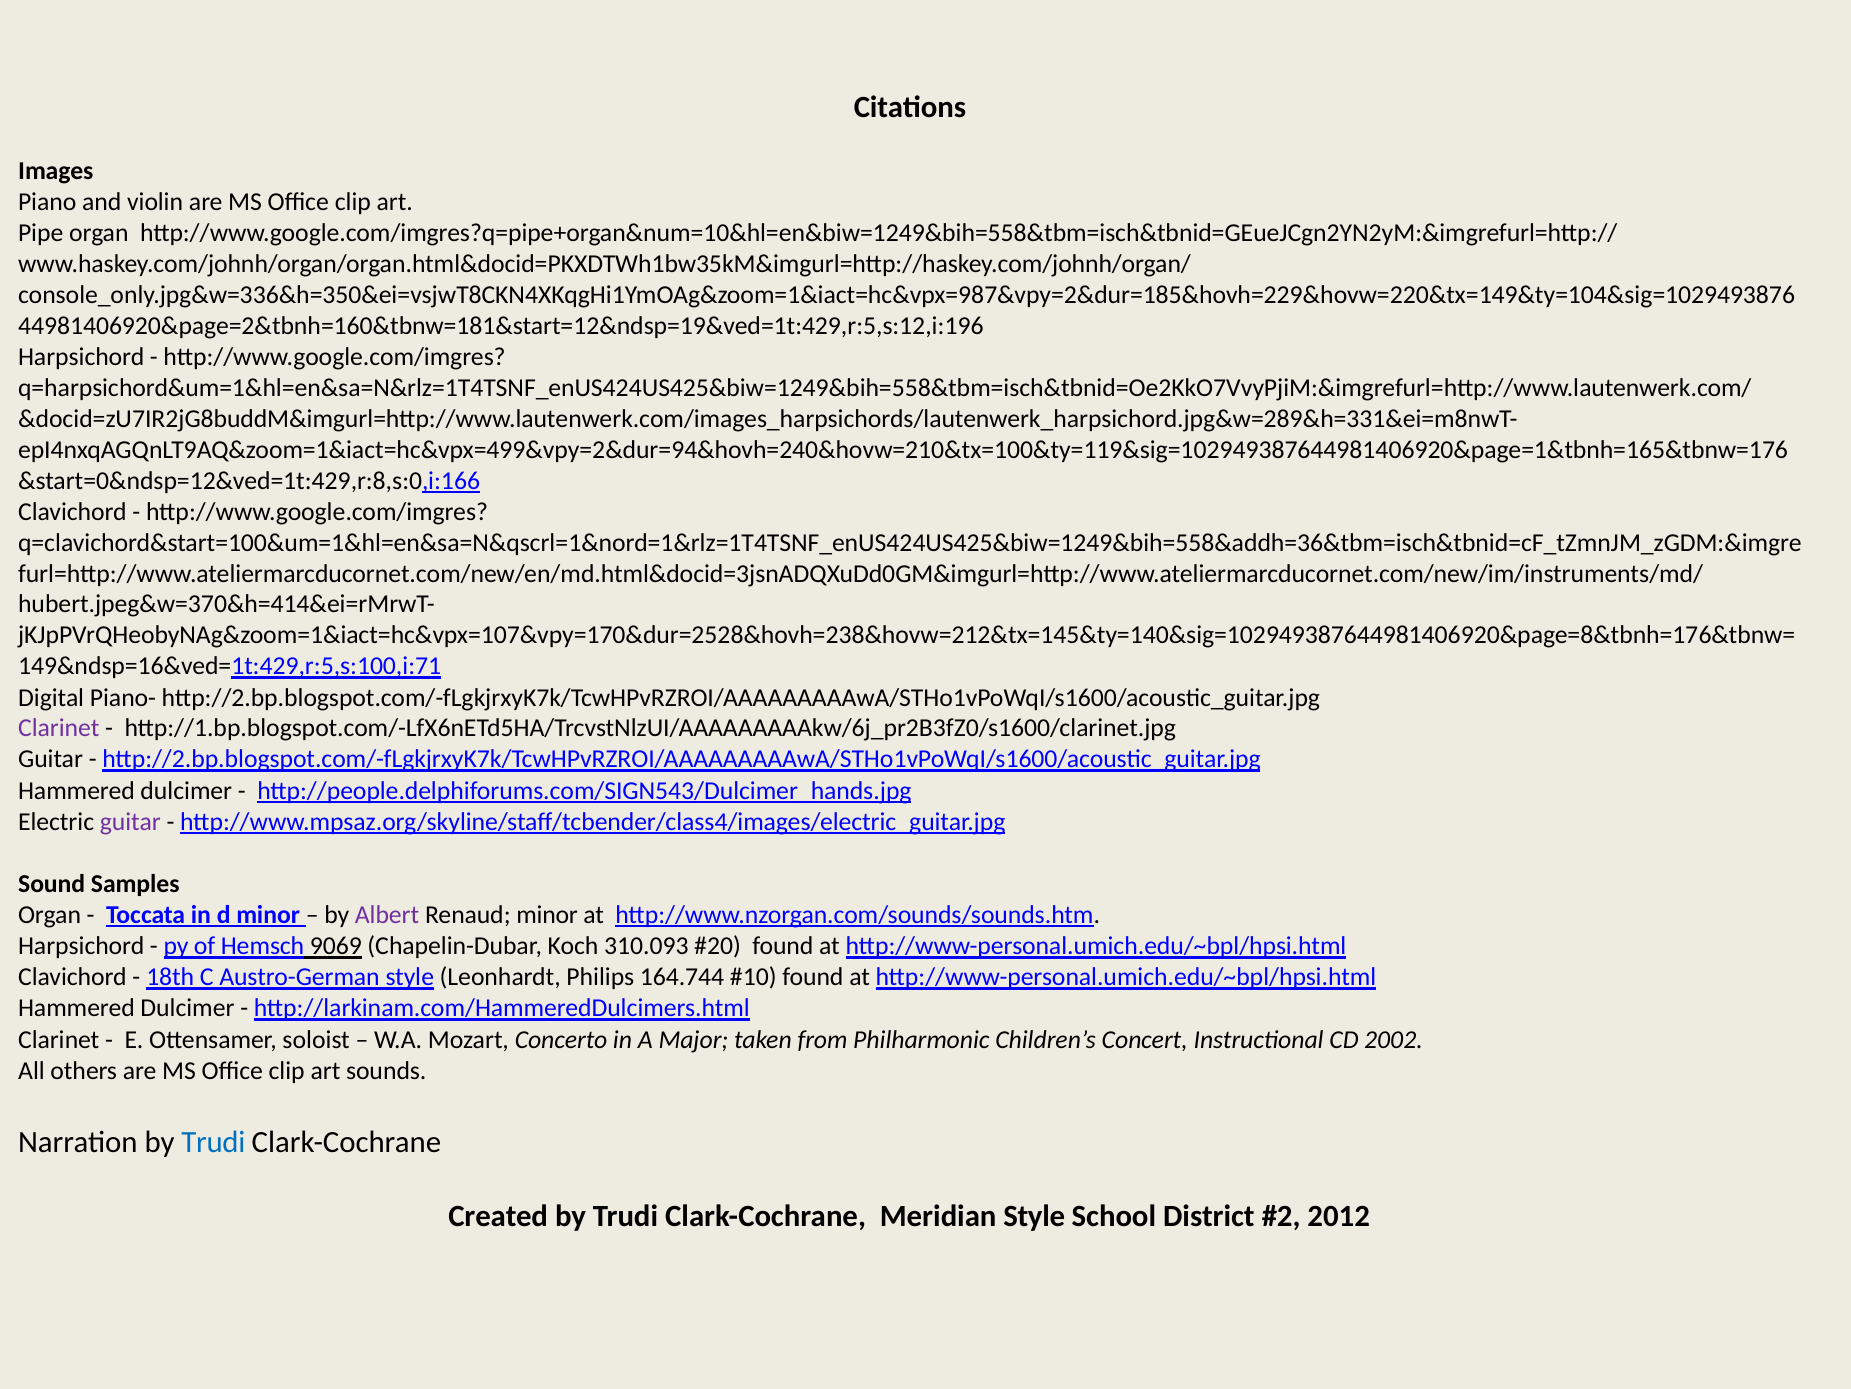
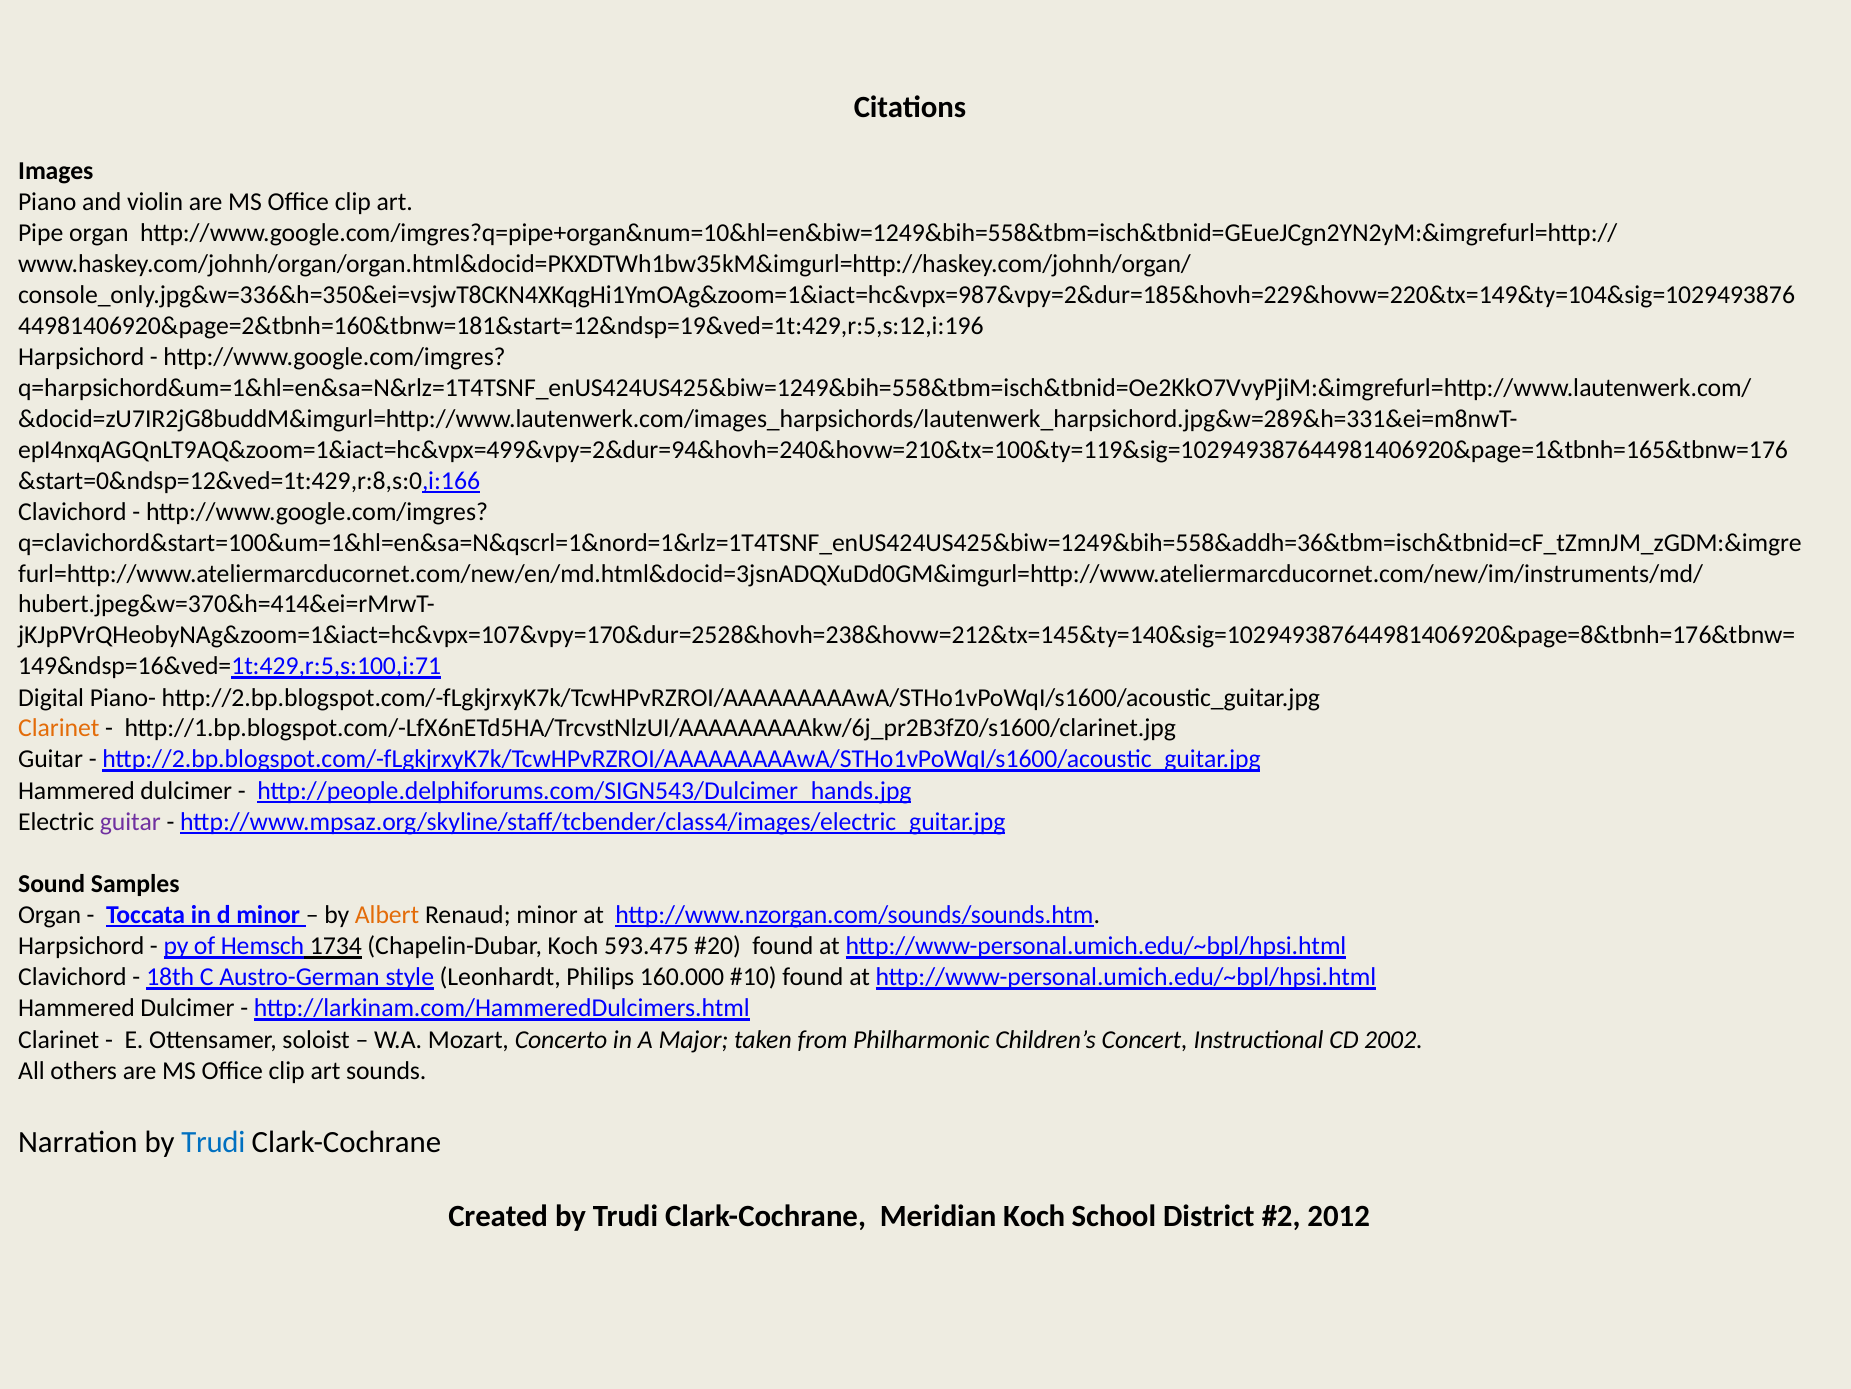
Clarinet at (59, 728) colour: purple -> orange
Albert colour: purple -> orange
9069: 9069 -> 1734
310.093: 310.093 -> 593.475
164.744: 164.744 -> 160.000
Meridian Style: Style -> Koch
